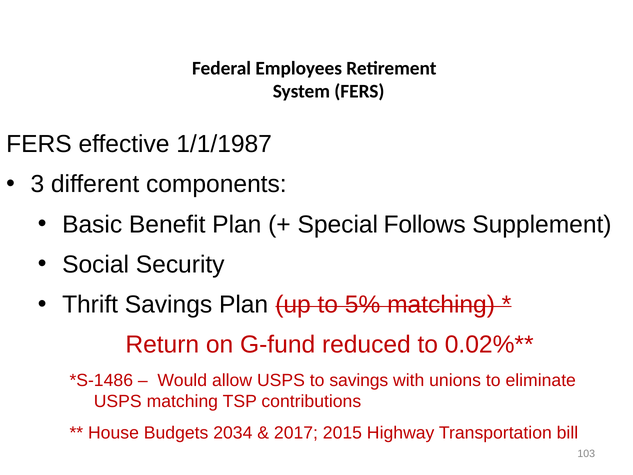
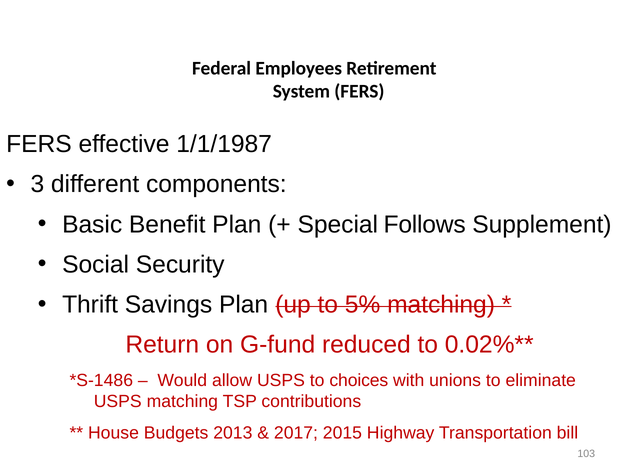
to savings: savings -> choices
2034: 2034 -> 2013
